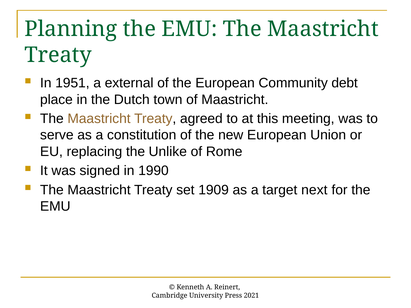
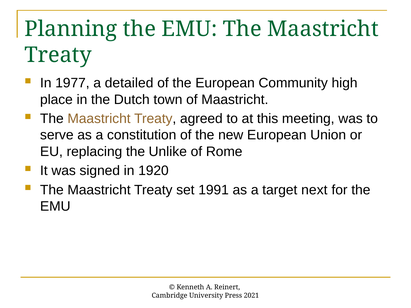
1951: 1951 -> 1977
external: external -> detailed
debt: debt -> high
1990: 1990 -> 1920
1909: 1909 -> 1991
